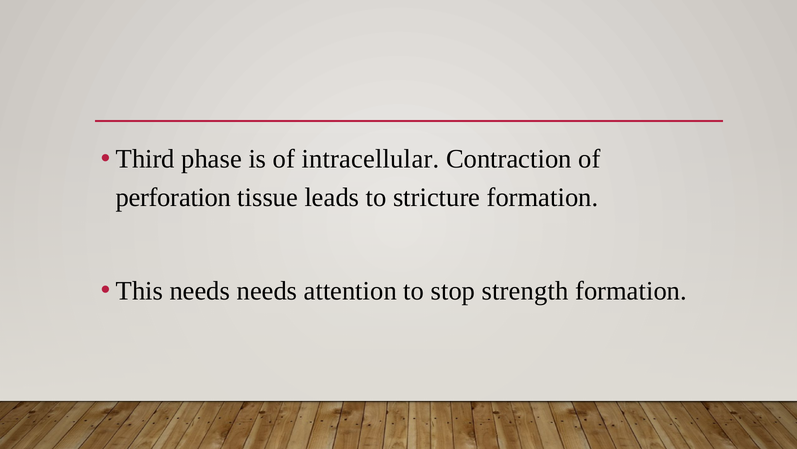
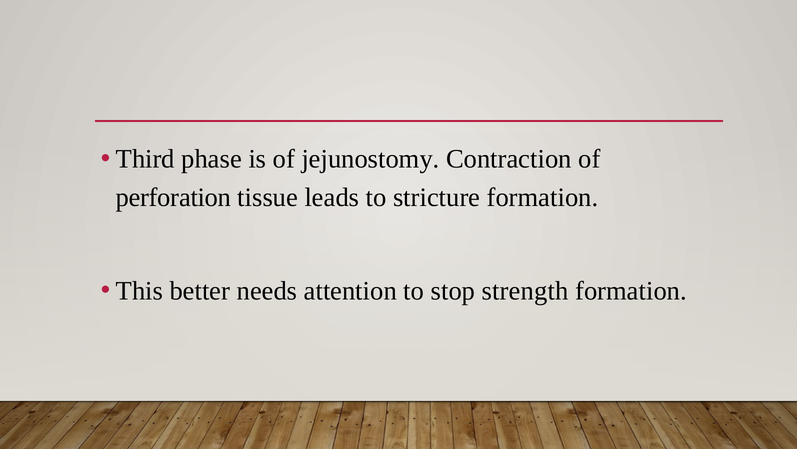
intracellular: intracellular -> jejunostomy
This needs: needs -> better
